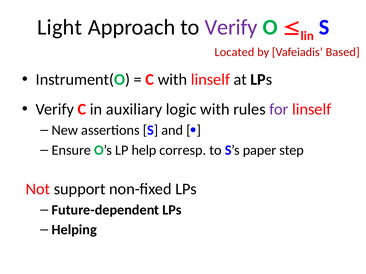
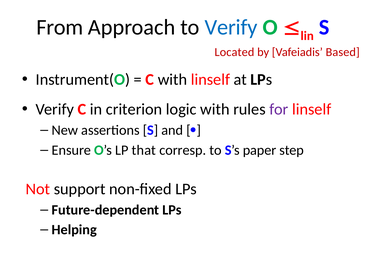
Light: Light -> From
Verify at (231, 27) colour: purple -> blue
auxiliary: auxiliary -> criterion
help: help -> that
